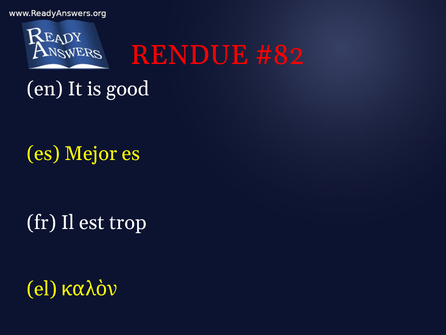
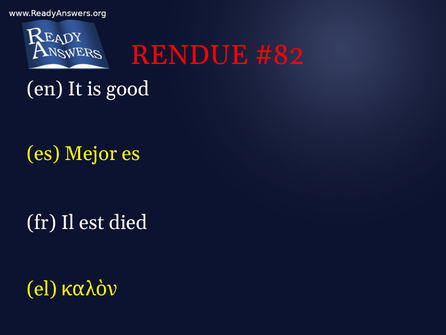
trop: trop -> died
